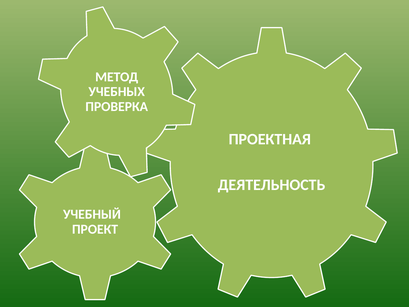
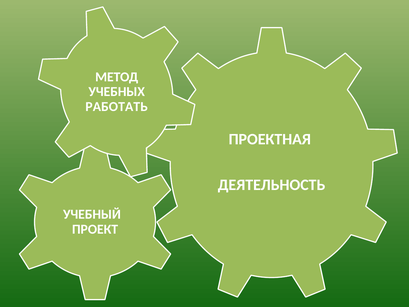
ПРОВЕРКА: ПРОВЕРКА -> РАБОТАТЬ
